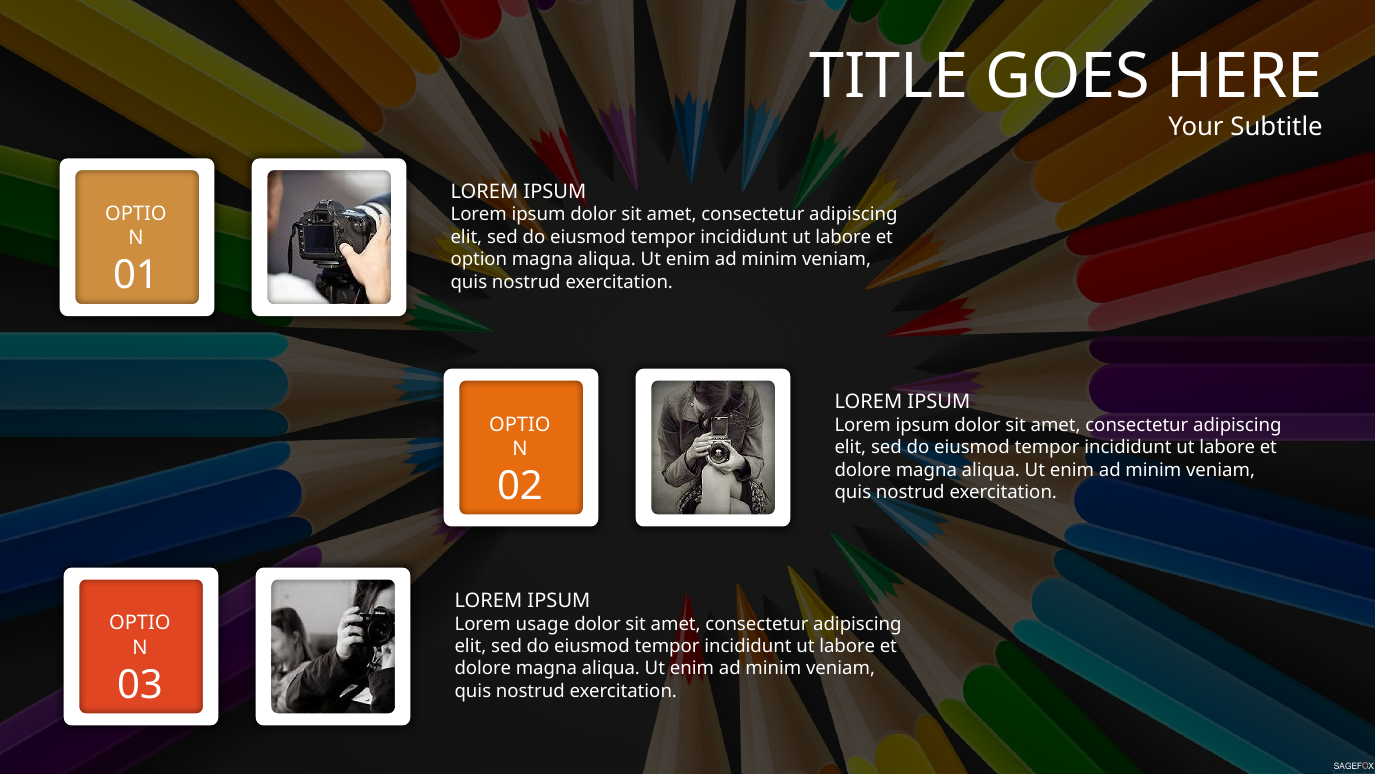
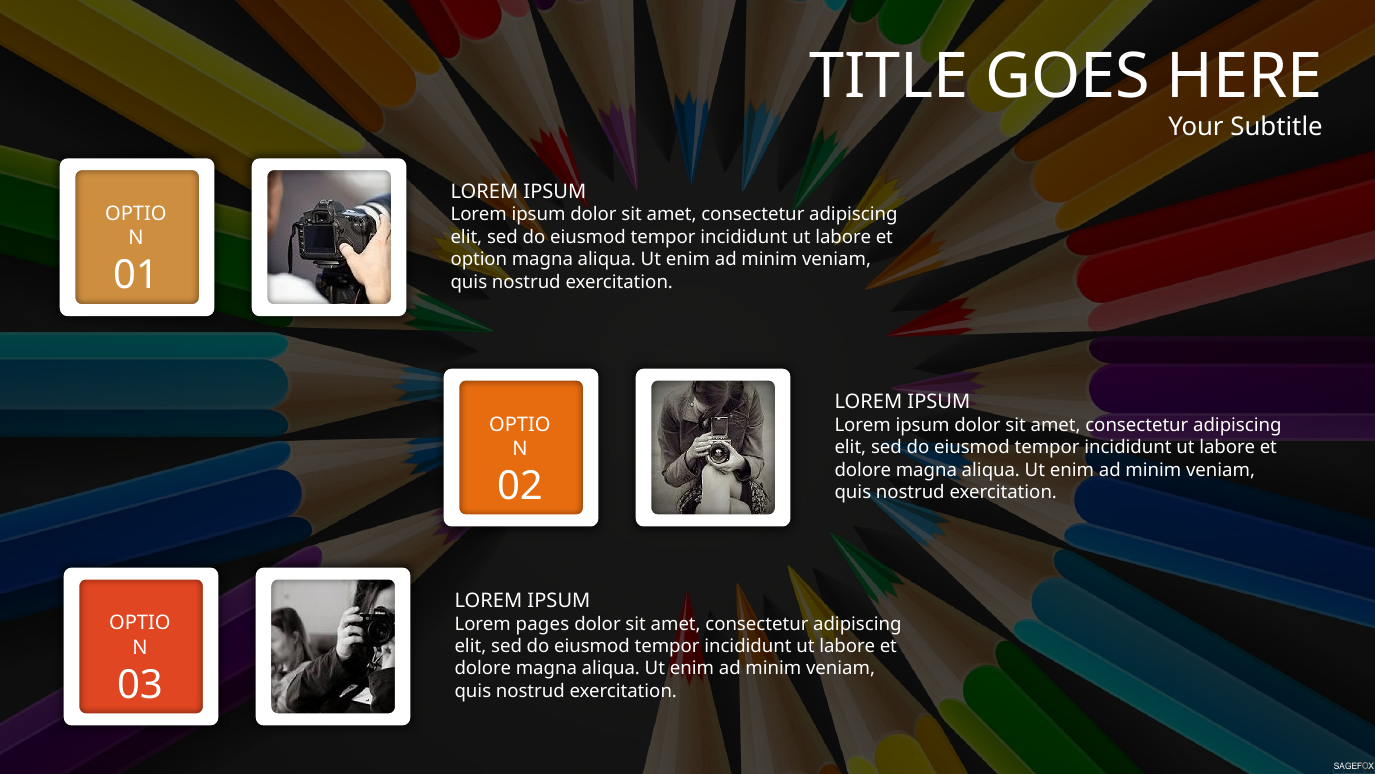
usage: usage -> pages
